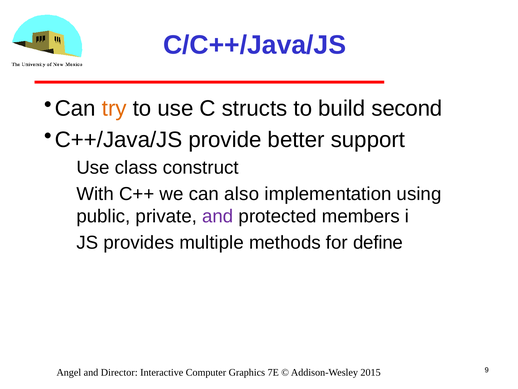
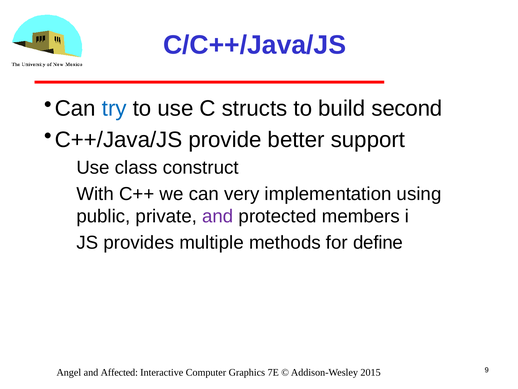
try colour: orange -> blue
also: also -> very
Director: Director -> Affected
